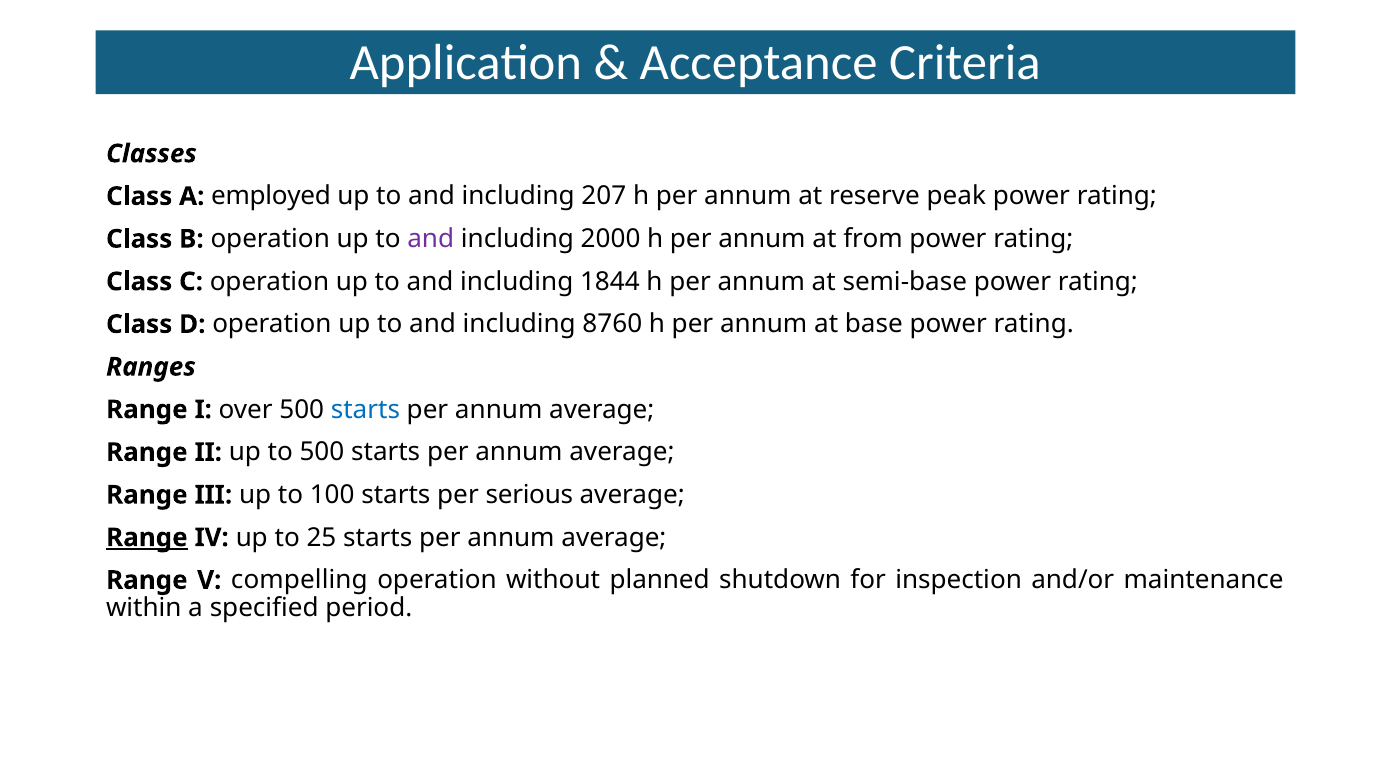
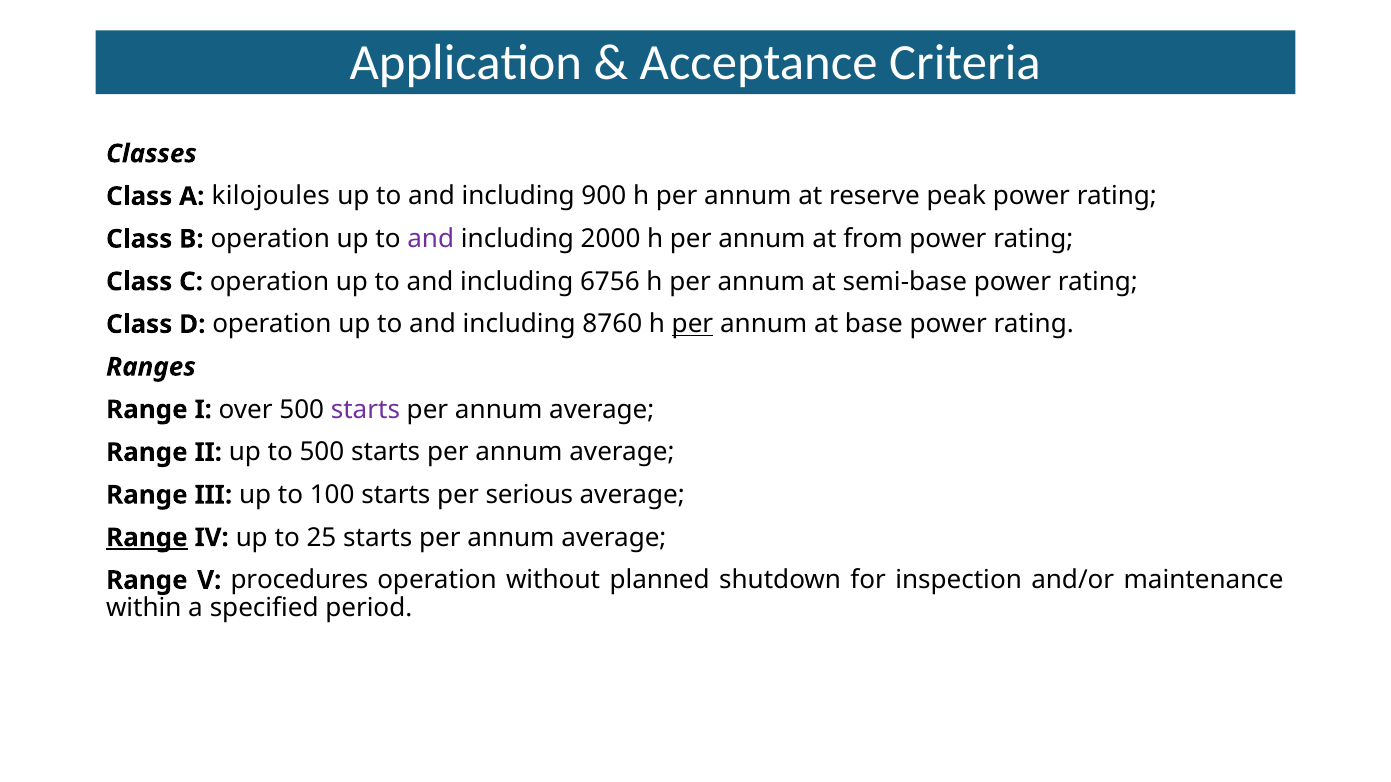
employed: employed -> kilojoules
207: 207 -> 900
1844: 1844 -> 6756
per at (692, 324) underline: none -> present
starts at (365, 410) colour: blue -> purple
compelling: compelling -> procedures
